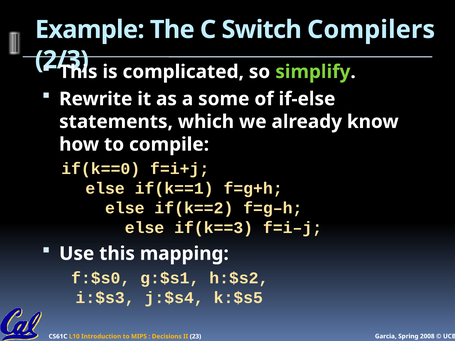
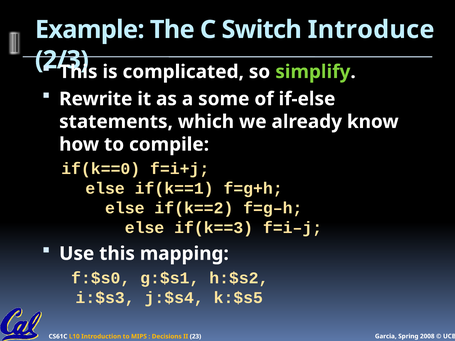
Compilers: Compilers -> Introduce
